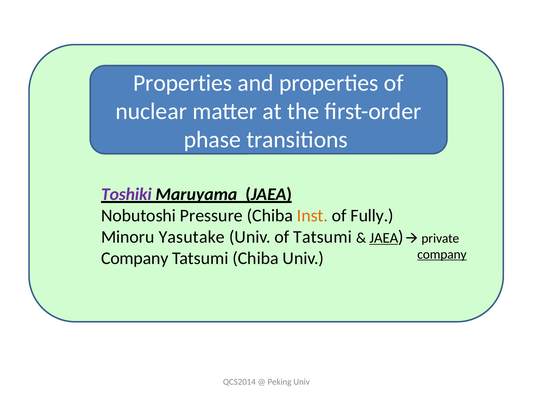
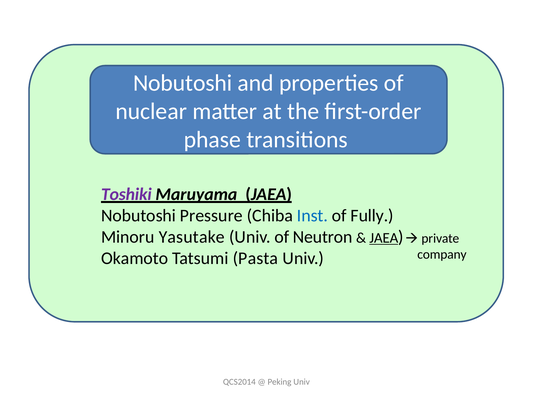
Properties at (183, 83): Properties -> Nobutoshi
Inst colour: orange -> blue
of Tatsumi: Tatsumi -> Neutron
company at (442, 254) underline: present -> none
Company at (135, 258): Company -> Okamoto
Tatsumi Chiba: Chiba -> Pasta
